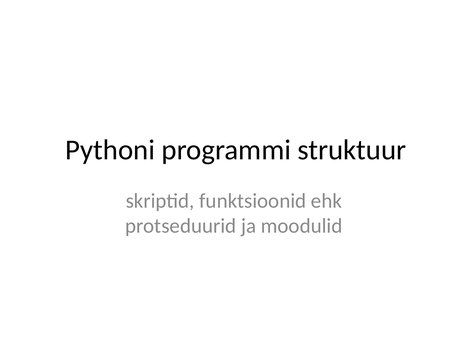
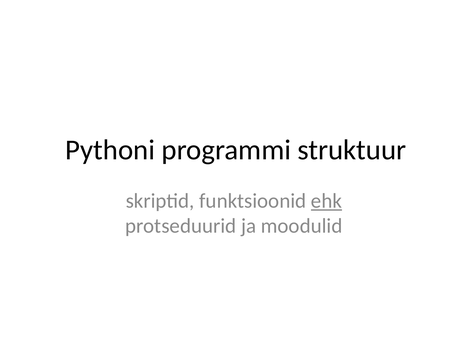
ehk underline: none -> present
